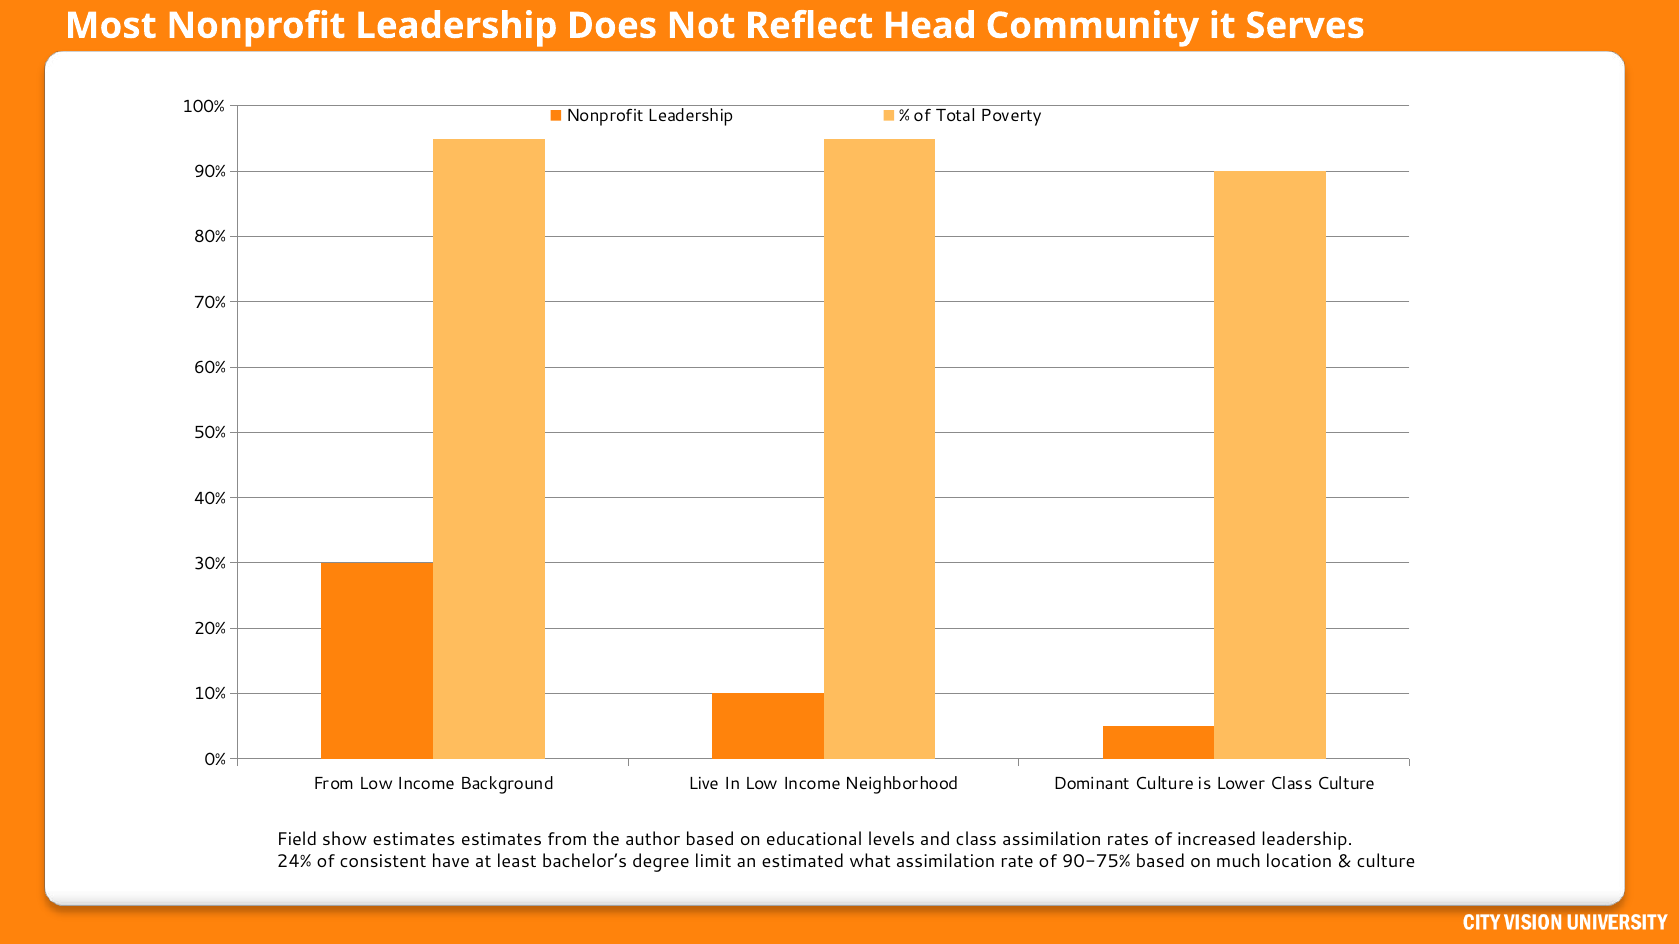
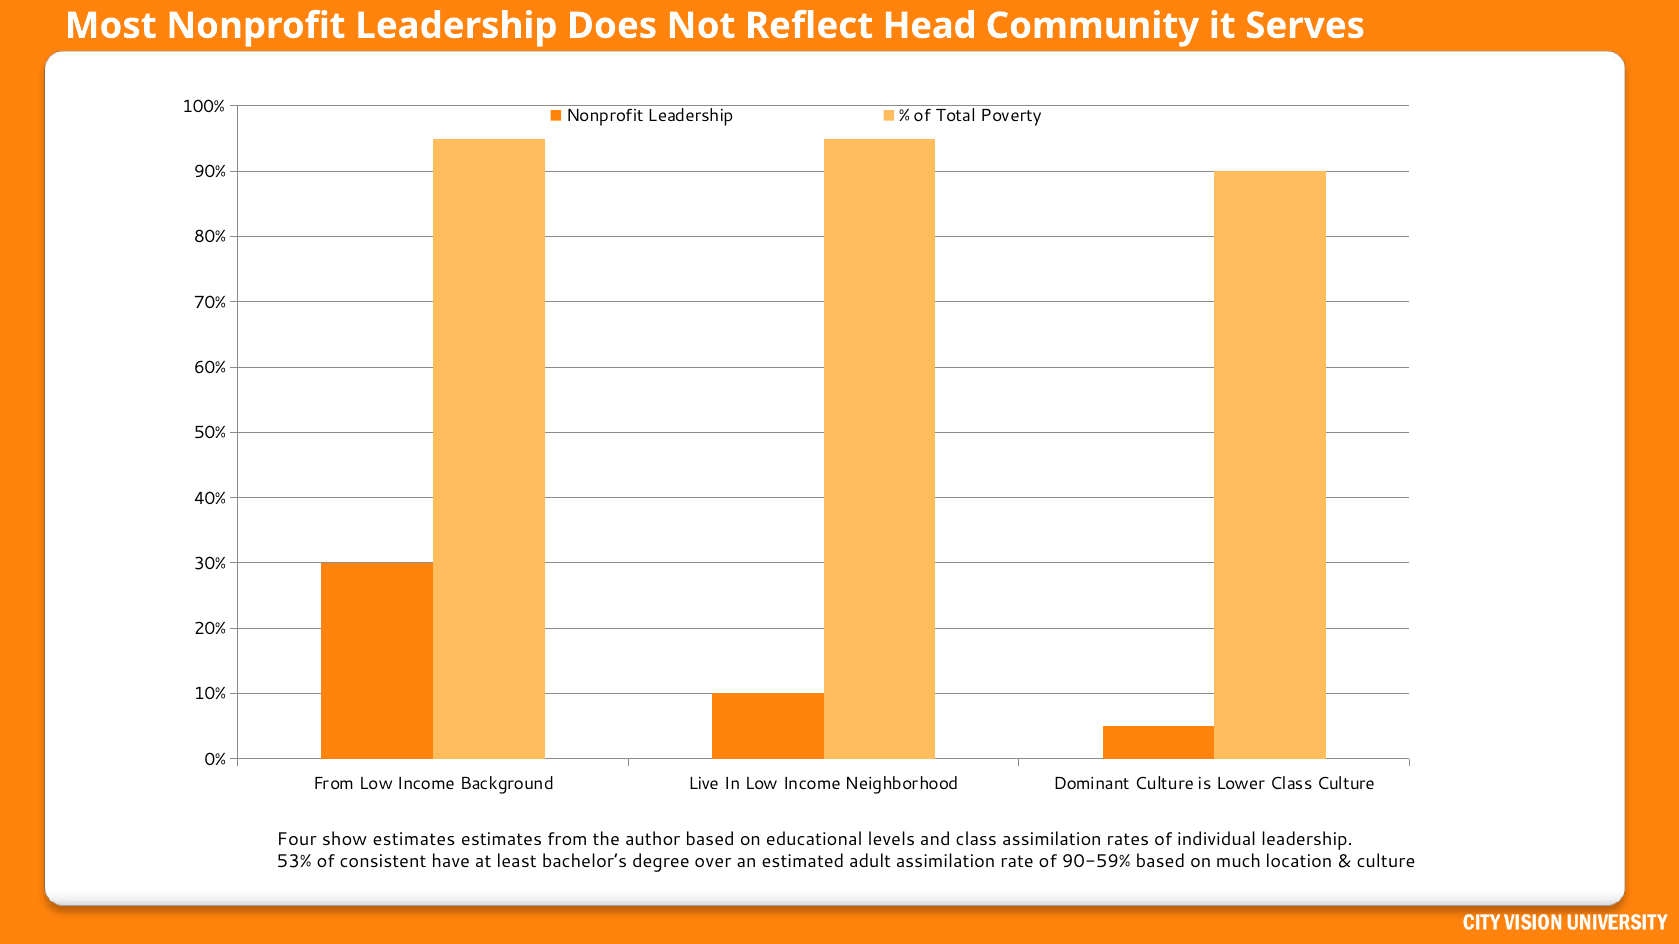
Field: Field -> Four
increased: increased -> individual
24%: 24% -> 53%
limit: limit -> over
what: what -> adult
90-75%: 90-75% -> 90-59%
